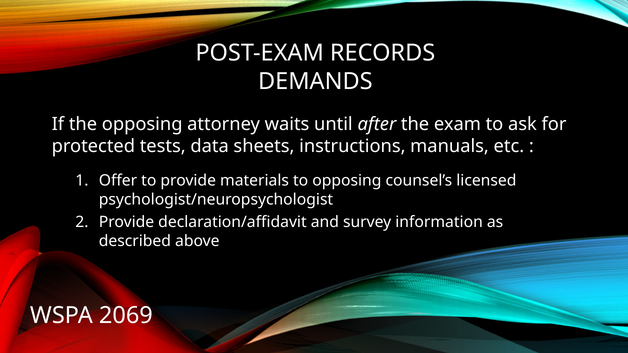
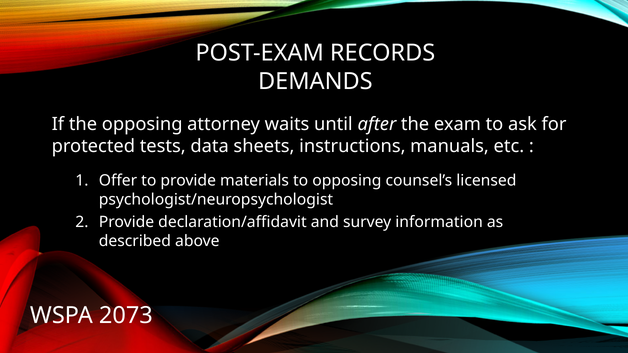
2069: 2069 -> 2073
